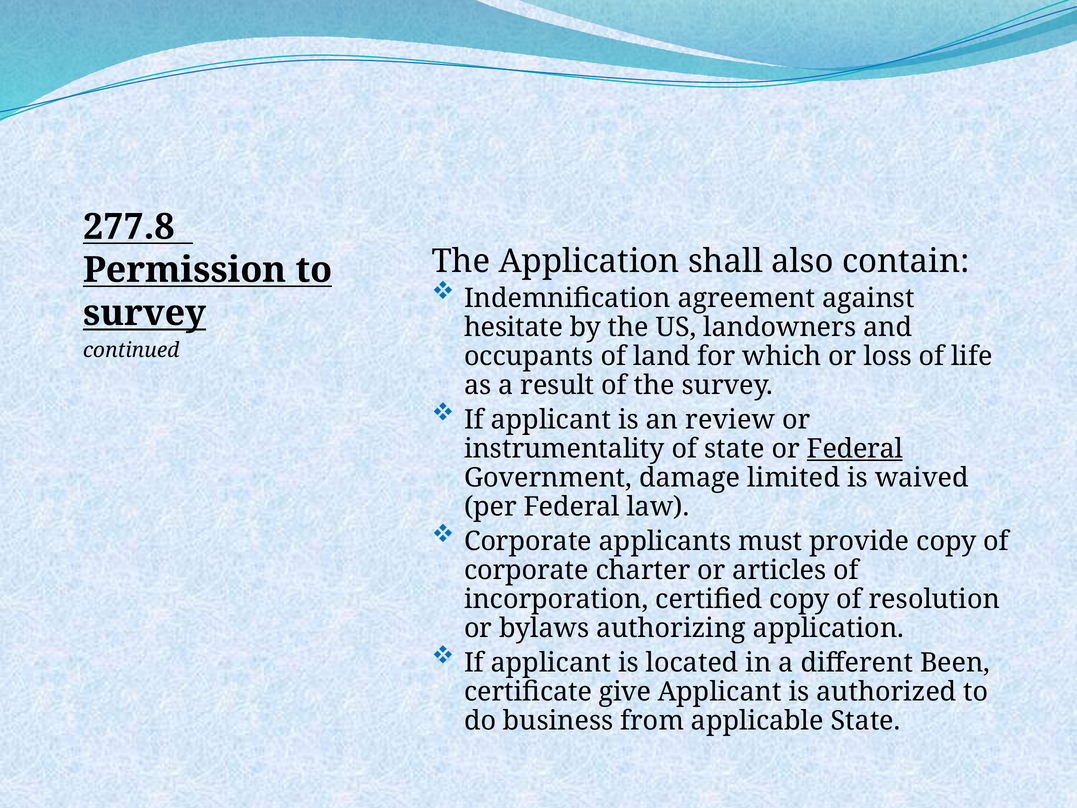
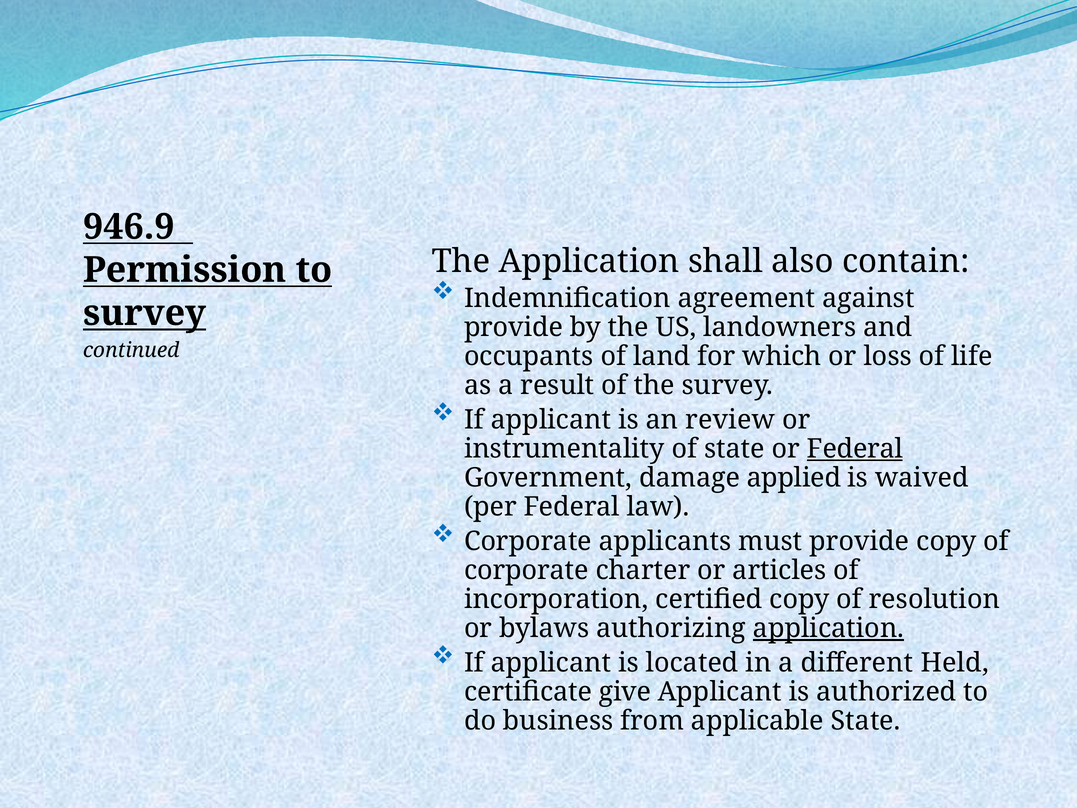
277.8: 277.8 -> 946.9
hesitate at (514, 327): hesitate -> provide
limited: limited -> applied
application at (829, 628) underline: none -> present
Been: Been -> Held
